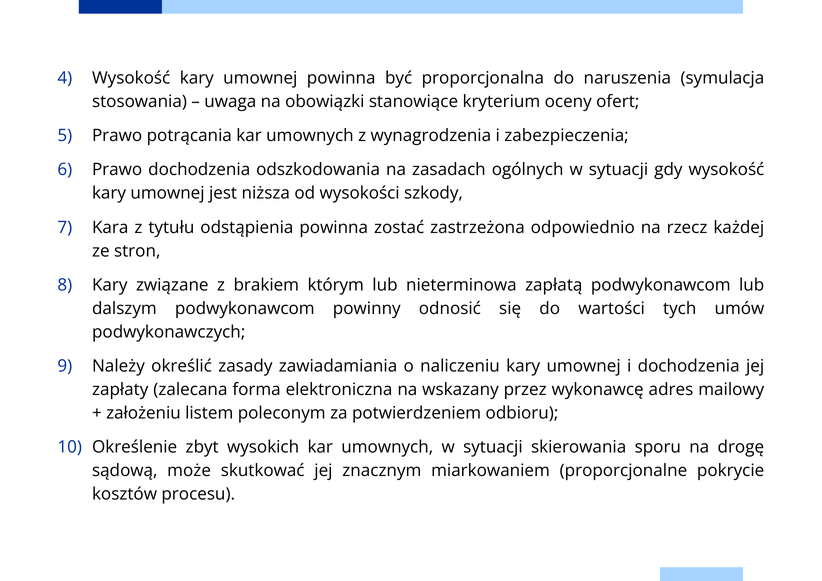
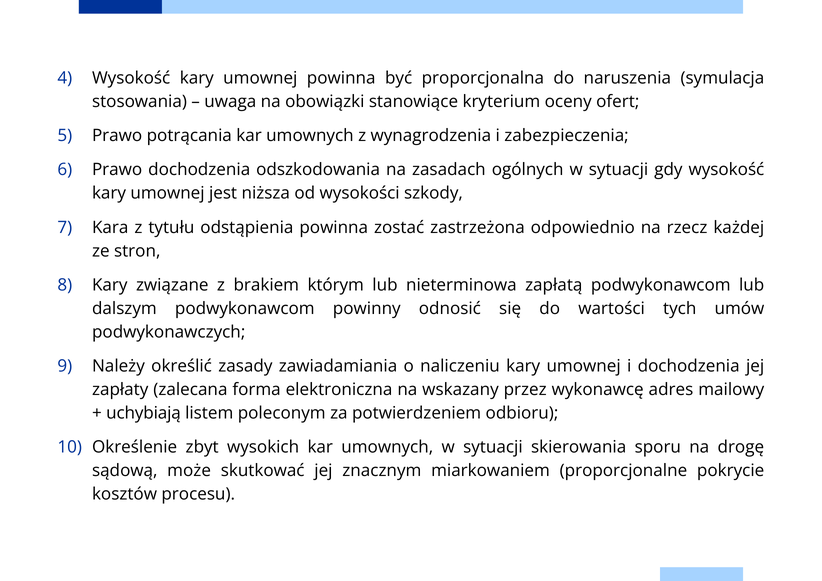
założeniu: założeniu -> uchybiają
